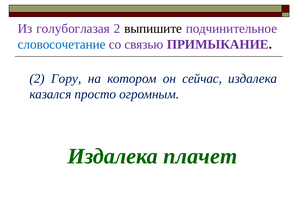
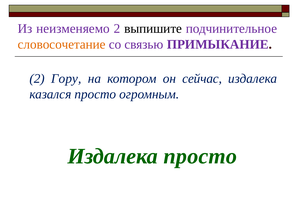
голубоглазая: голубоглазая -> неизменяемо
словосочетание colour: blue -> orange
Издалека плачет: плачет -> просто
